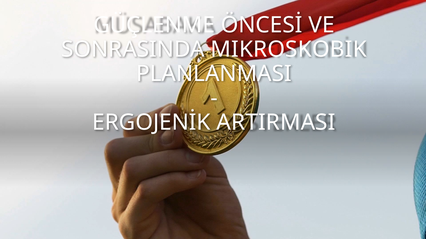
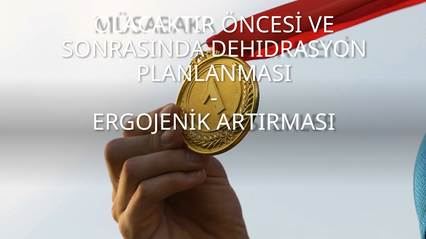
GÜÇLENME: GÜÇLENME -> OLACAKTIR
MIKROSKOBIK: MIKROSKOBIK -> DEHIDRASYON
